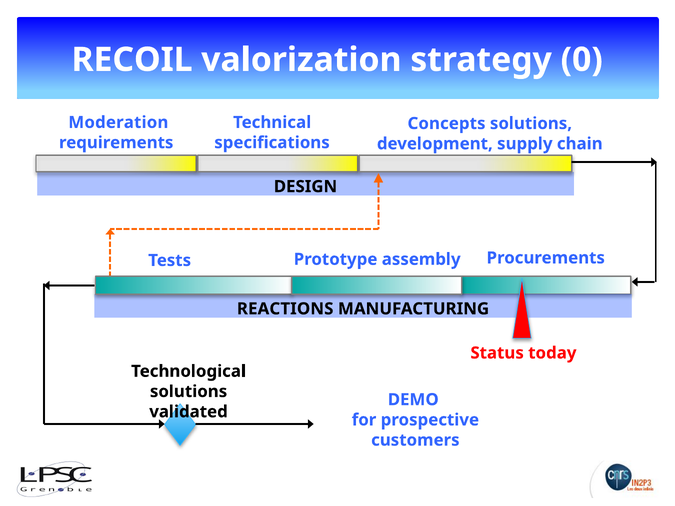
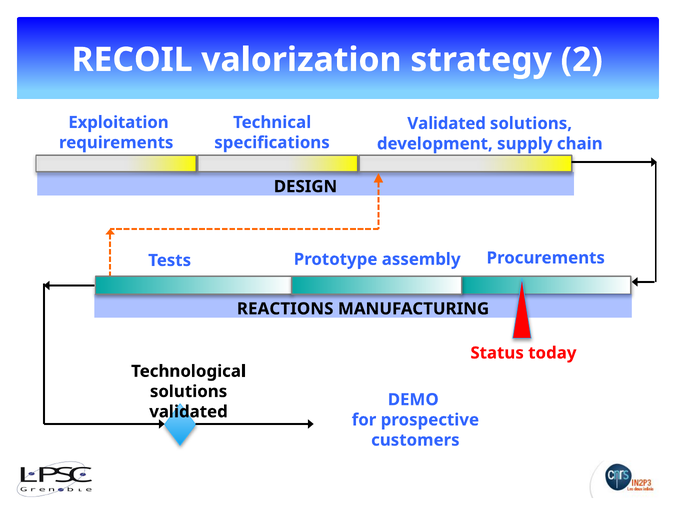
0: 0 -> 2
Moderation: Moderation -> Exploitation
Concepts at (446, 124): Concepts -> Validated
